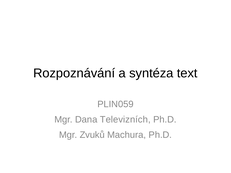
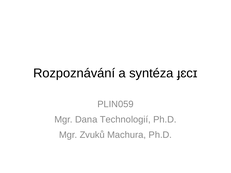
text: text -> ɟɛcɪ
Televizních: Televizních -> Technologií
